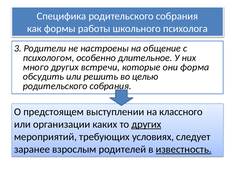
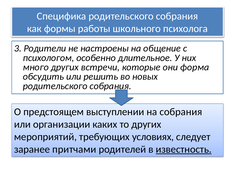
целью: целью -> новых
на классного: классного -> собрания
других at (146, 124) underline: present -> none
взрослым: взрослым -> притчами
